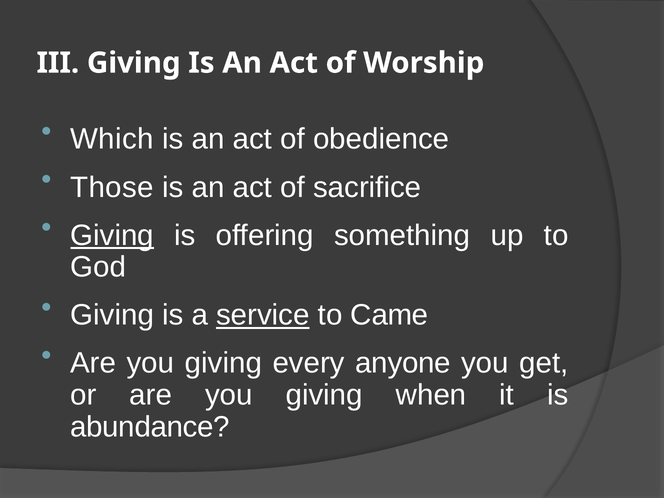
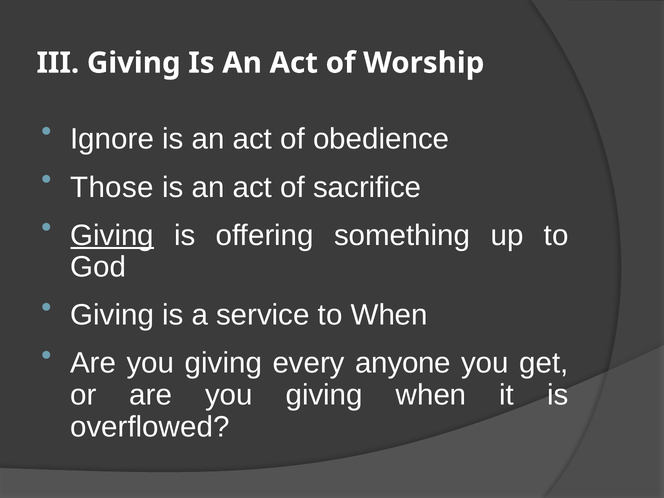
Which: Which -> Ignore
service underline: present -> none
to Came: Came -> When
abundance: abundance -> overflowed
